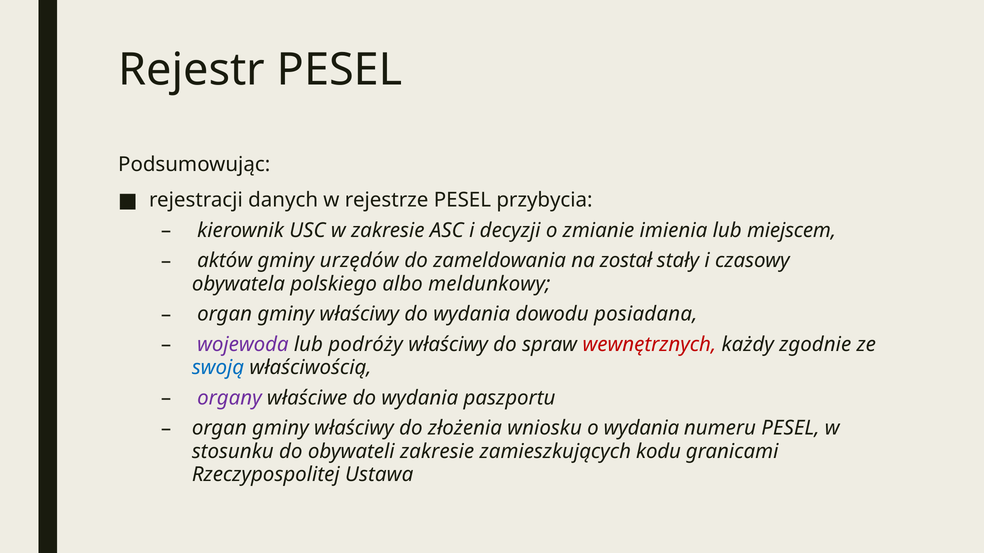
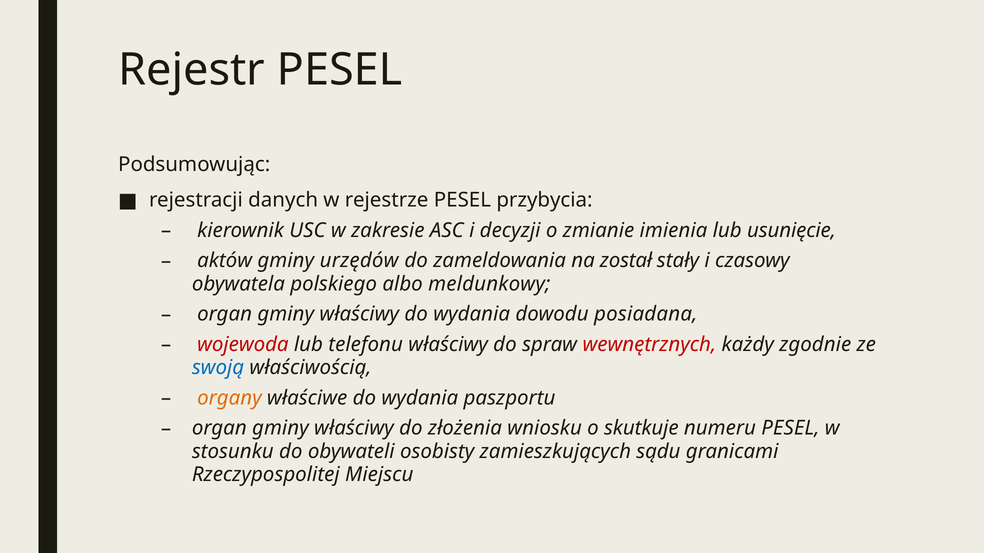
miejscem: miejscem -> usunięcie
wojewoda colour: purple -> red
podróży: podróży -> telefonu
organy colour: purple -> orange
o wydania: wydania -> skutkuje
obywateli zakresie: zakresie -> osobisty
kodu: kodu -> sądu
Ustawa: Ustawa -> Miejscu
